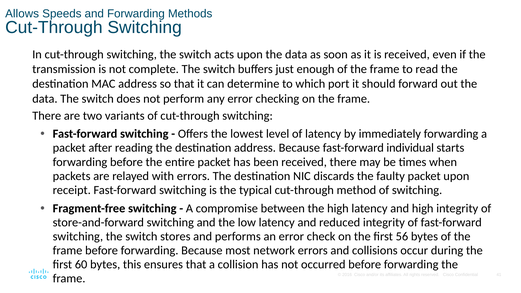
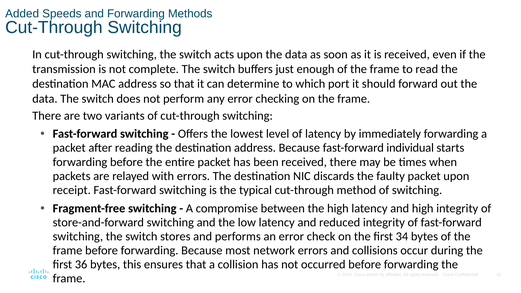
Allows: Allows -> Added
56: 56 -> 34
60: 60 -> 36
